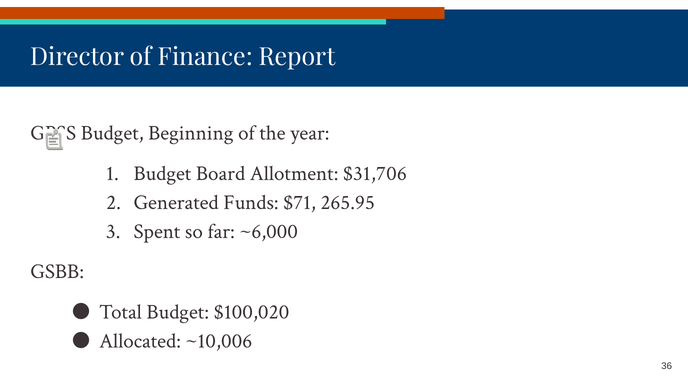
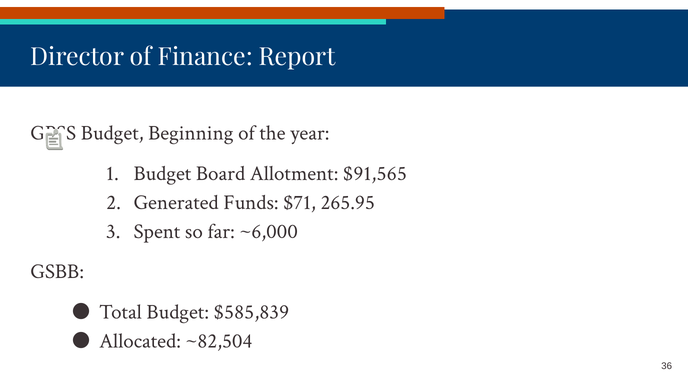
$31,706: $31,706 -> $91,565
$100,020: $100,020 -> $585,839
~10,006: ~10,006 -> ~82,504
